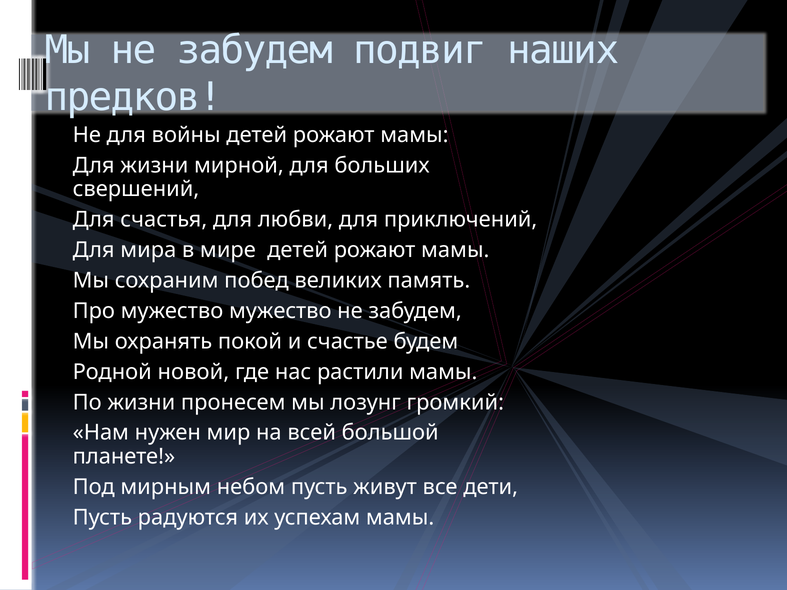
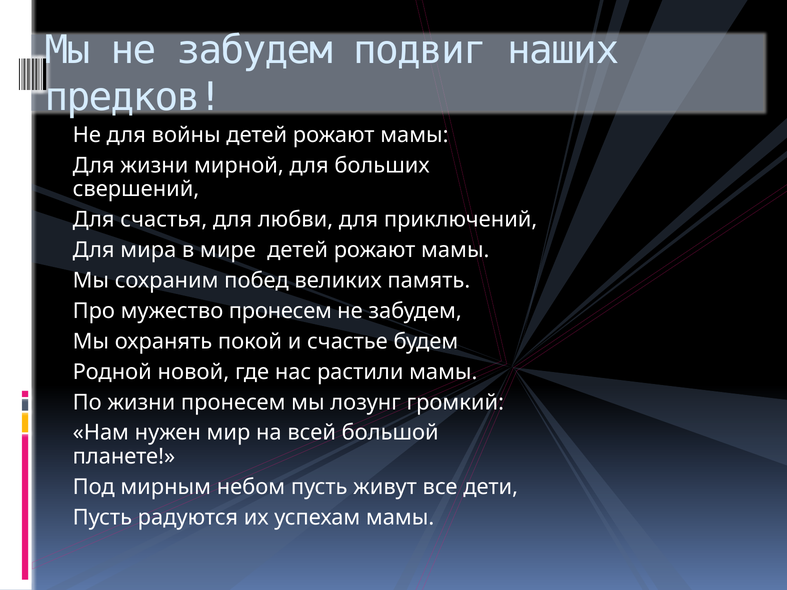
мужество мужество: мужество -> пронесем
